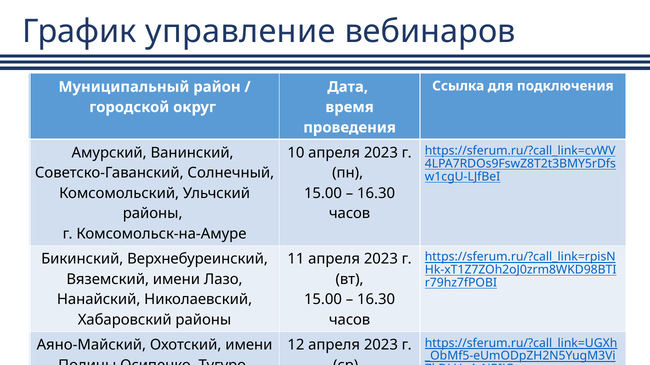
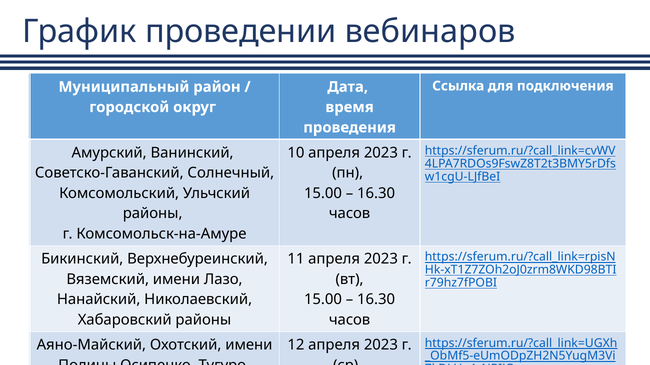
управление: управление -> проведении
